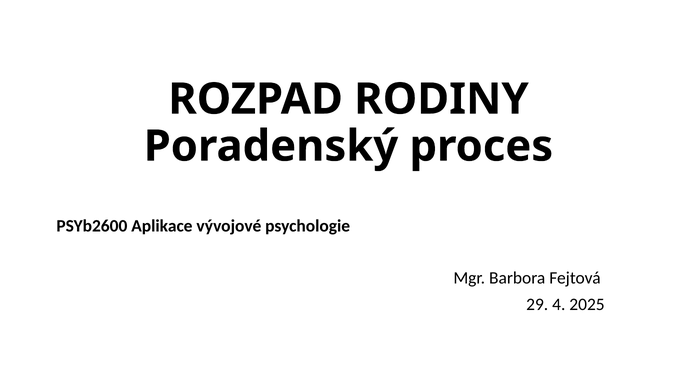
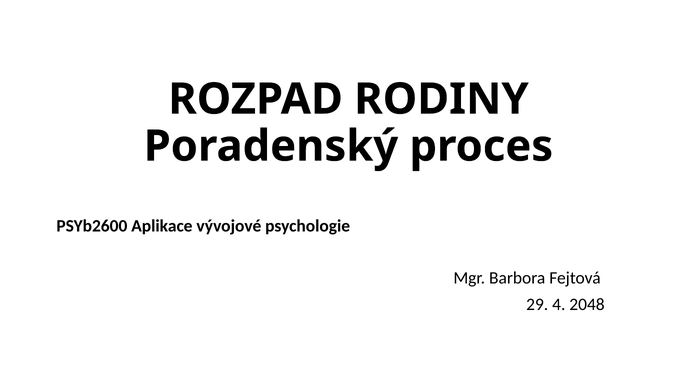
2025: 2025 -> 2048
